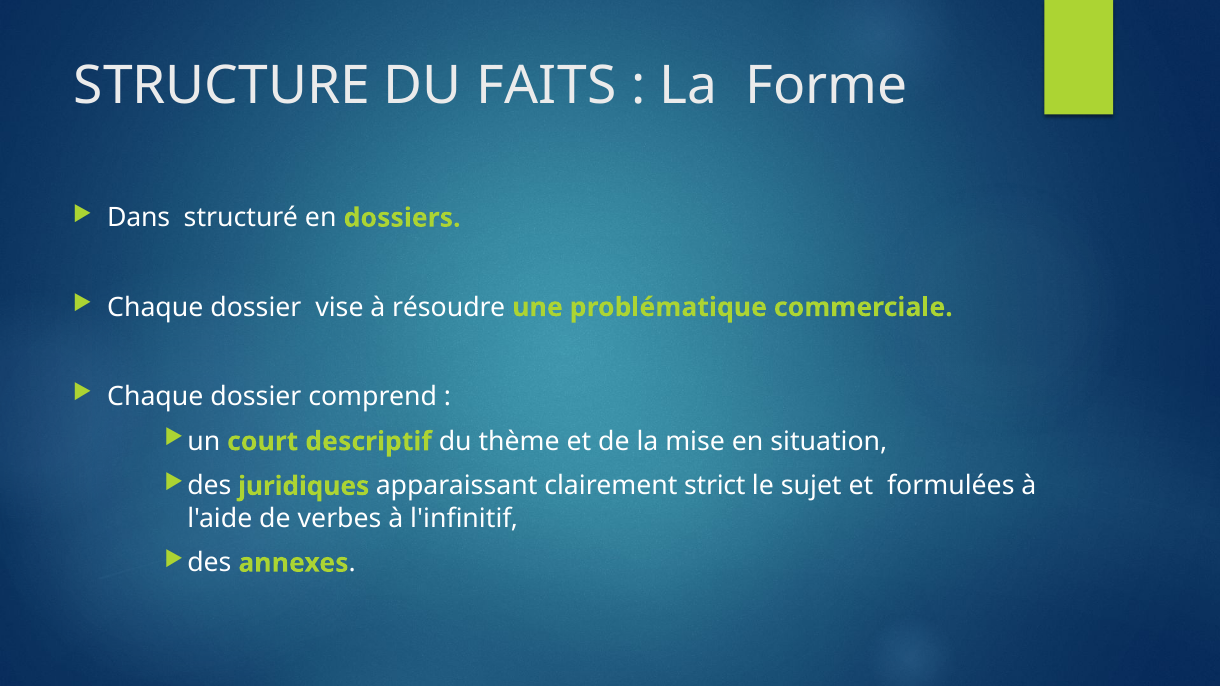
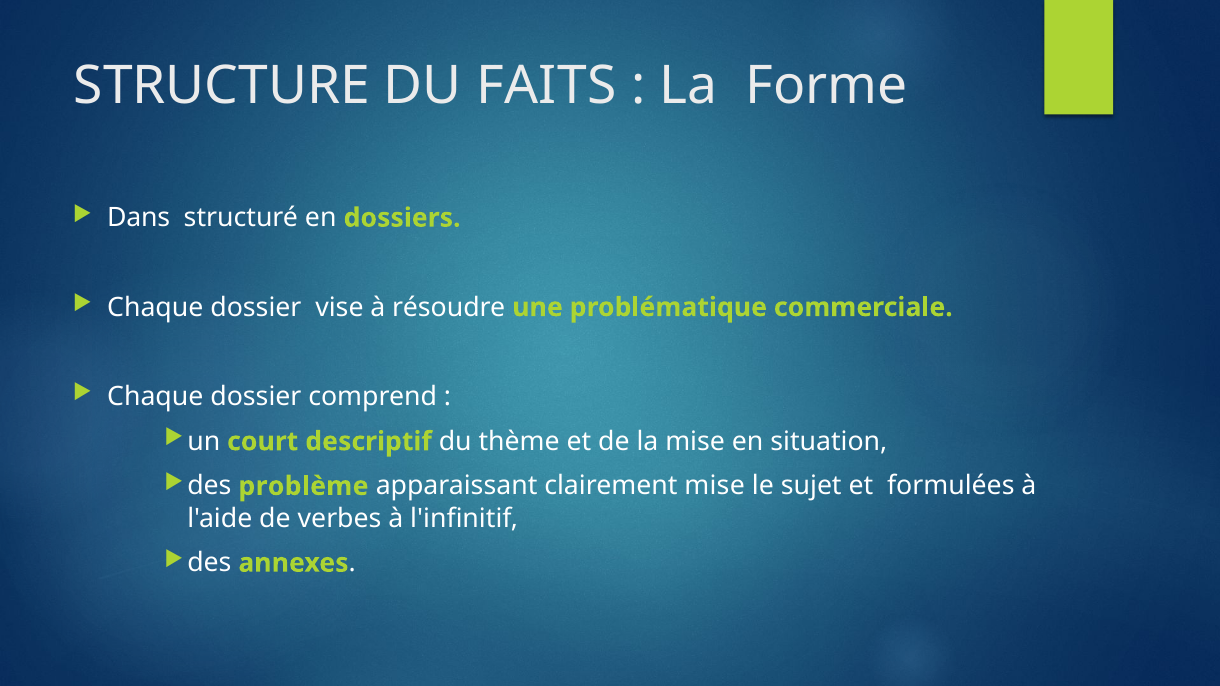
juridiques: juridiques -> problème
clairement strict: strict -> mise
